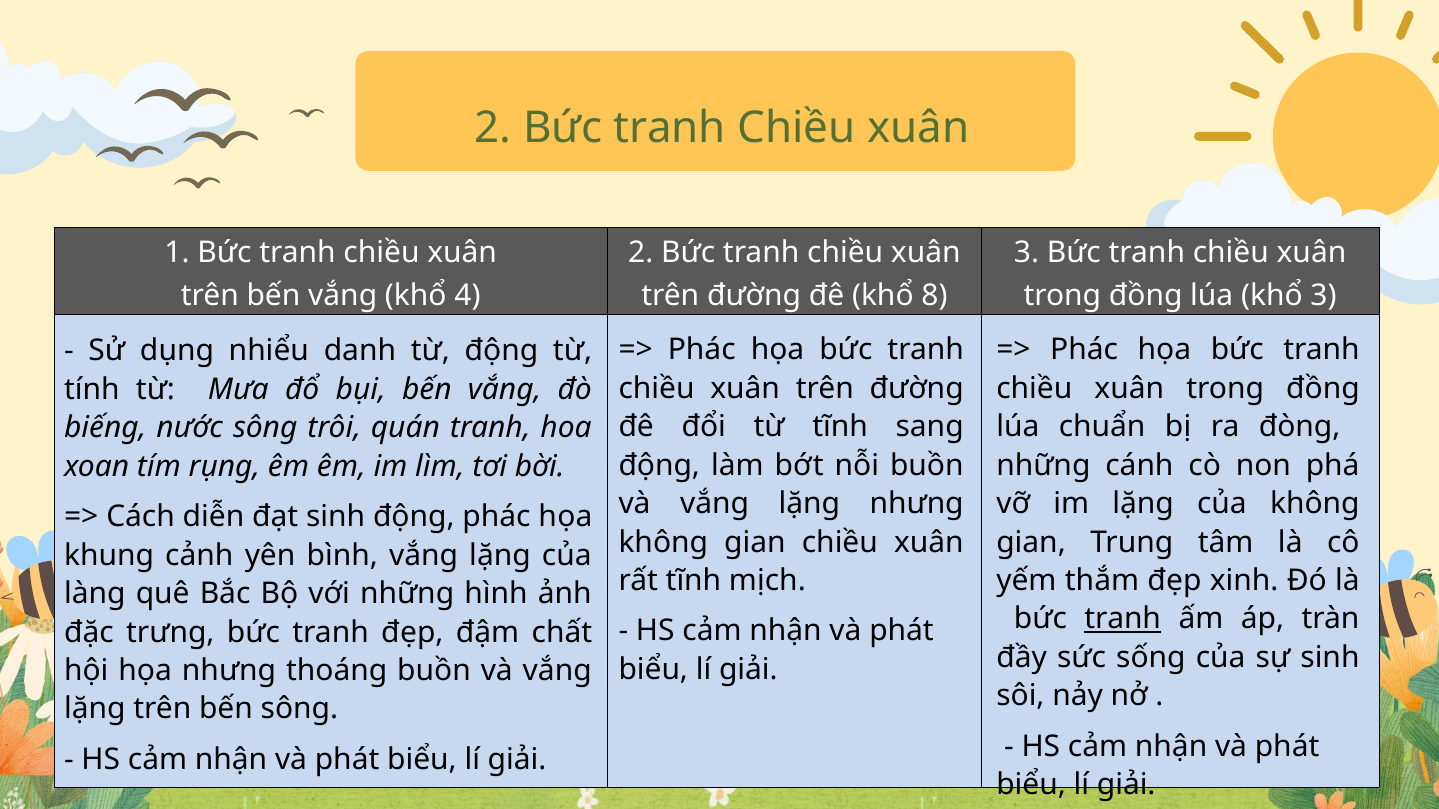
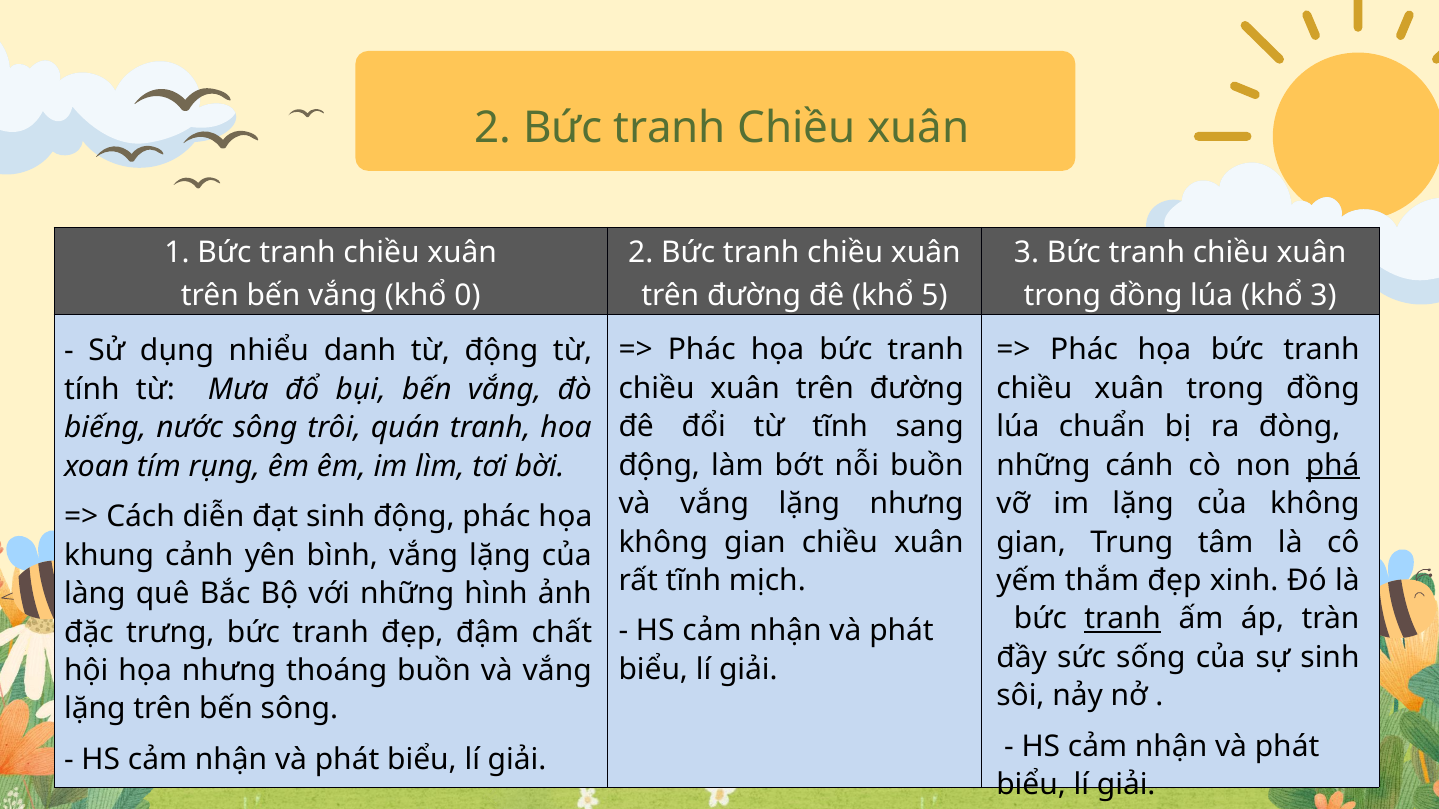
4: 4 -> 0
8: 8 -> 5
phá underline: none -> present
